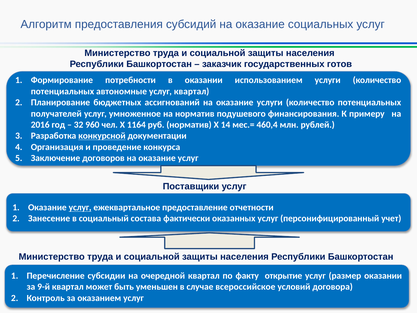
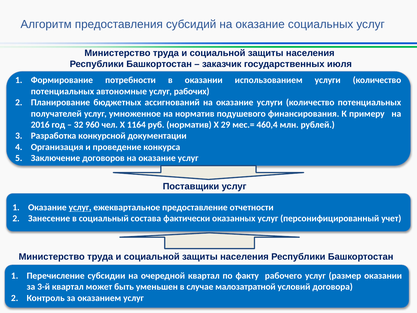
готов: готов -> июля
услуг квартал: квартал -> рабочих
14: 14 -> 29
конкурсной underline: present -> none
открытие: открытие -> рабочего
9-й: 9-й -> 3-й
всероссийское: всероссийское -> малозатратной
